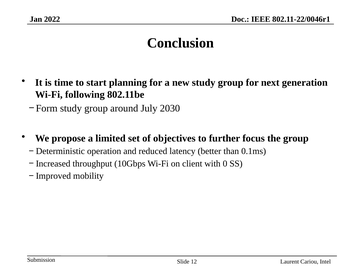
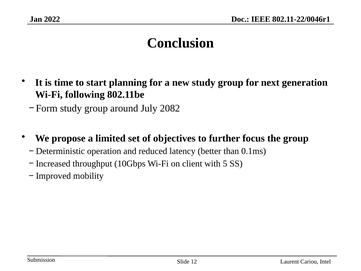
2030: 2030 -> 2082
0: 0 -> 5
